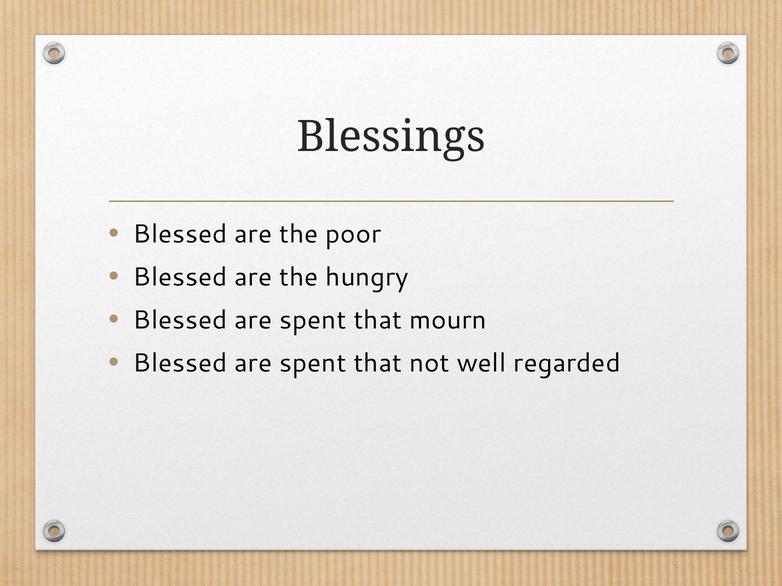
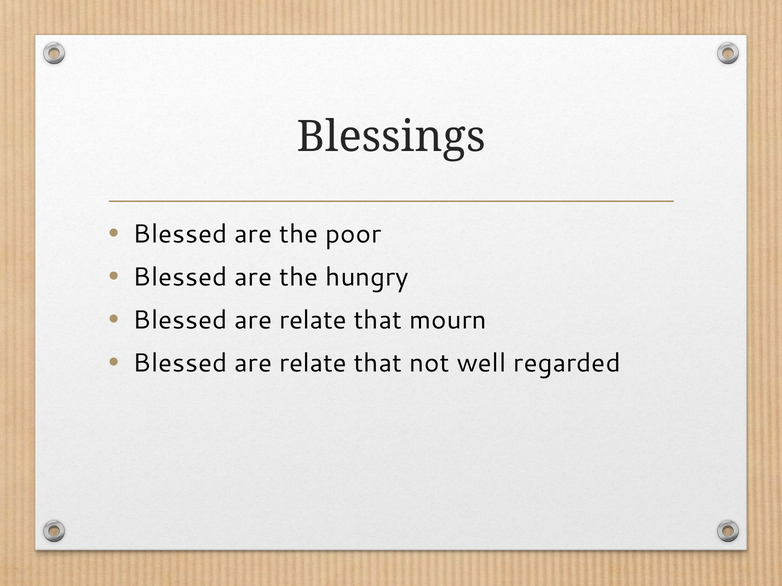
spent at (313, 320): spent -> relate
spent at (313, 363): spent -> relate
